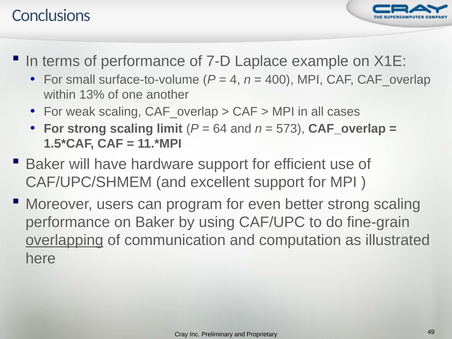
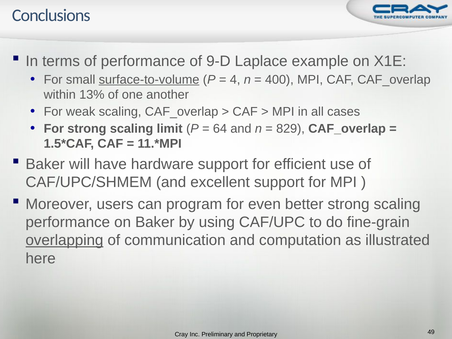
7-D: 7-D -> 9-D
surface-to-volume underline: none -> present
573: 573 -> 829
